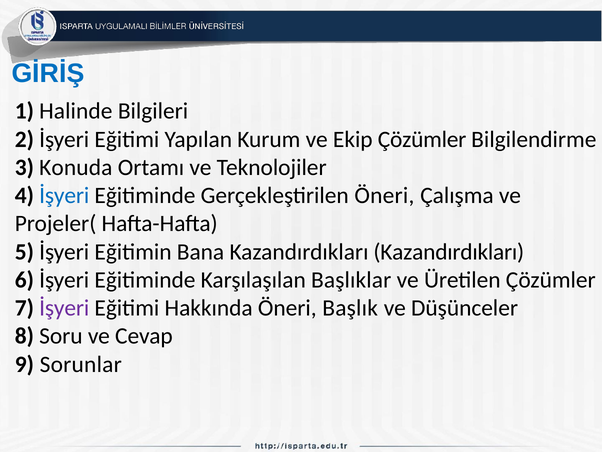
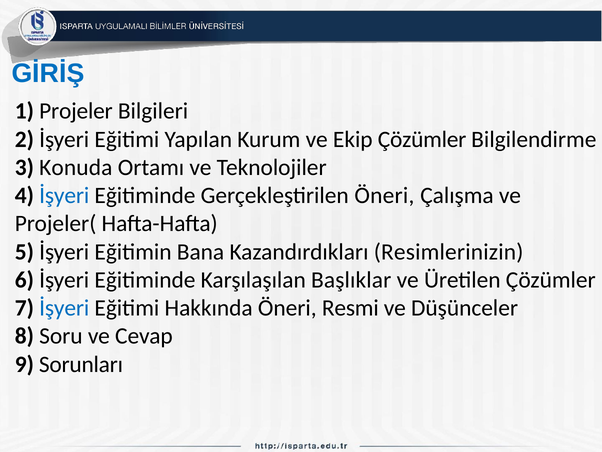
Halinde: Halinde -> Projeler
Kazandırdıkları Kazandırdıkları: Kazandırdıkları -> Resimlerinizin
İşyeri at (64, 308) colour: purple -> blue
Başlık: Başlık -> Resmi
Sorunlar: Sorunlar -> Sorunları
